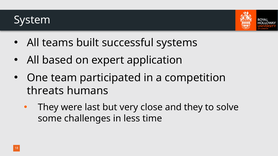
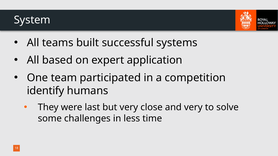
threats: threats -> identify
and they: they -> very
